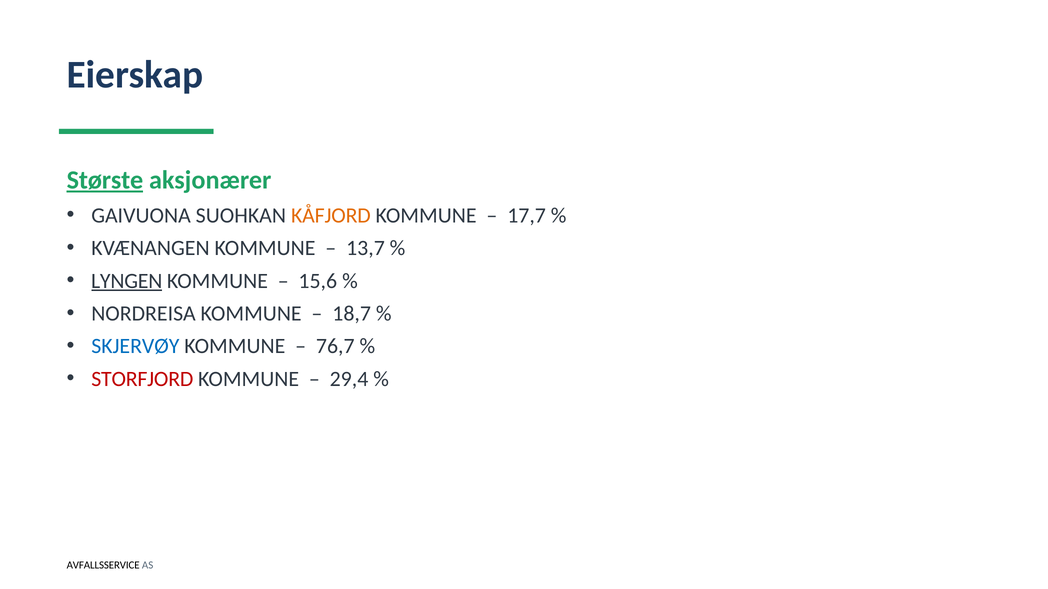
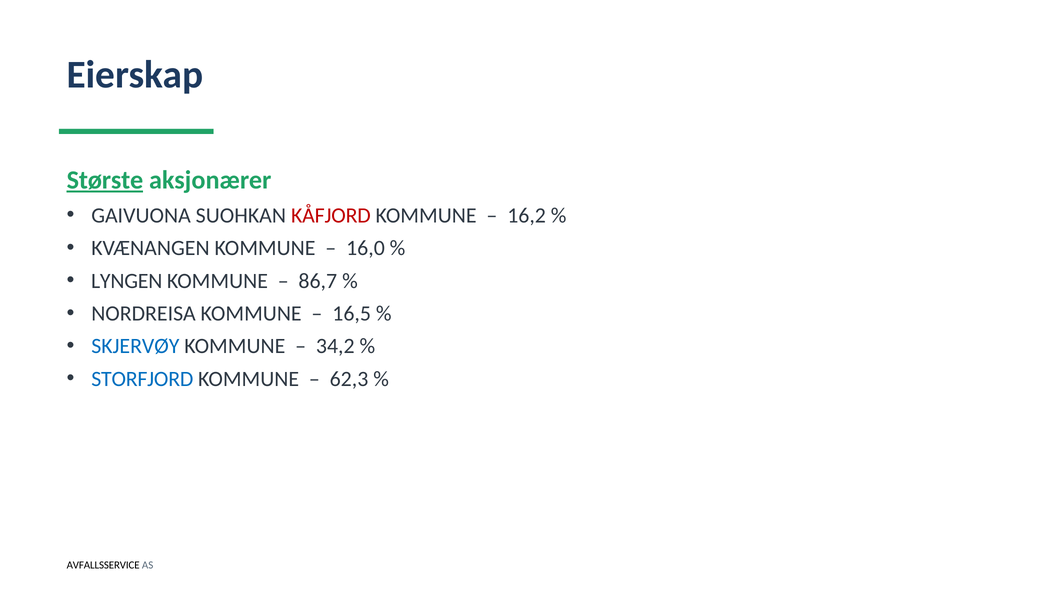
KÅFJORD colour: orange -> red
17,7: 17,7 -> 16,2
13,7: 13,7 -> 16,0
LYNGEN underline: present -> none
15,6: 15,6 -> 86,7
18,7: 18,7 -> 16,5
76,7: 76,7 -> 34,2
STORFJORD colour: red -> blue
29,4: 29,4 -> 62,3
